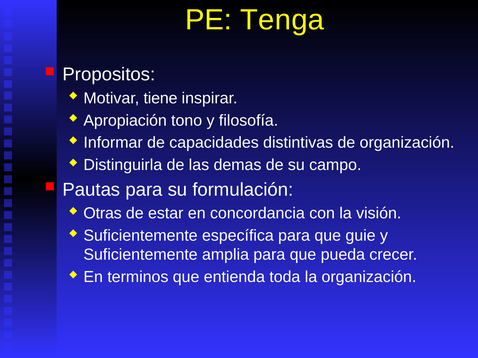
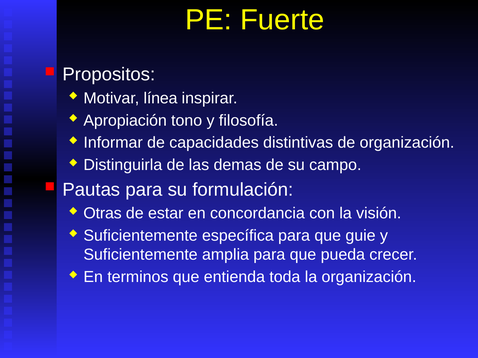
Tenga: Tenga -> Fuerte
tiene: tiene -> línea
